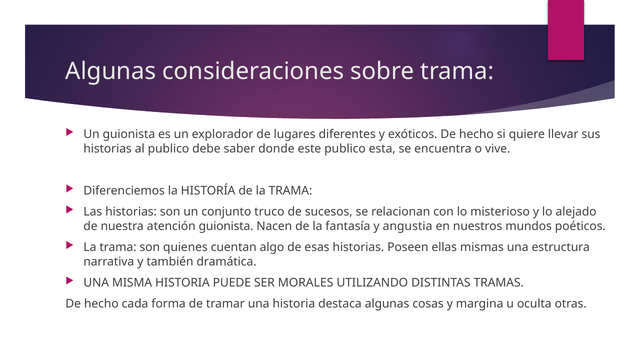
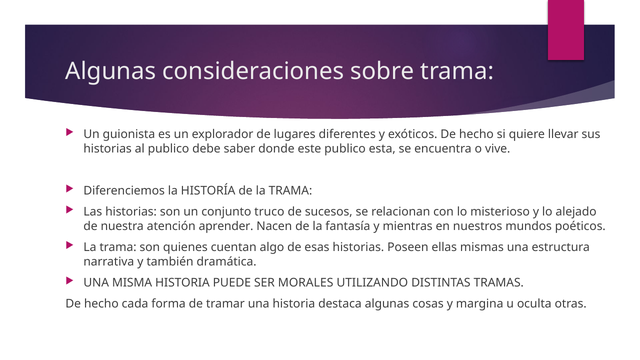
atención guionista: guionista -> aprender
angustia: angustia -> mientras
